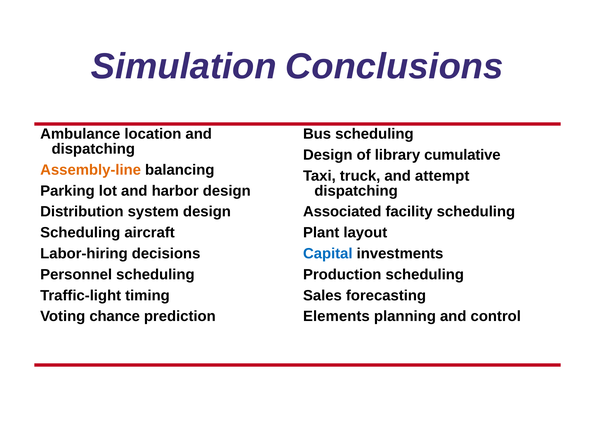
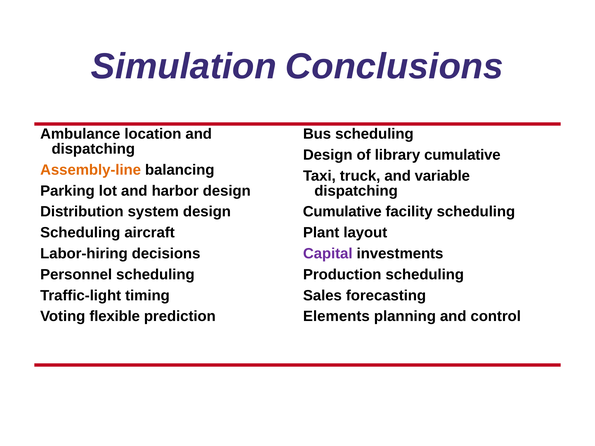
attempt: attempt -> variable
Associated at (342, 212): Associated -> Cumulative
Capital colour: blue -> purple
chance: chance -> flexible
